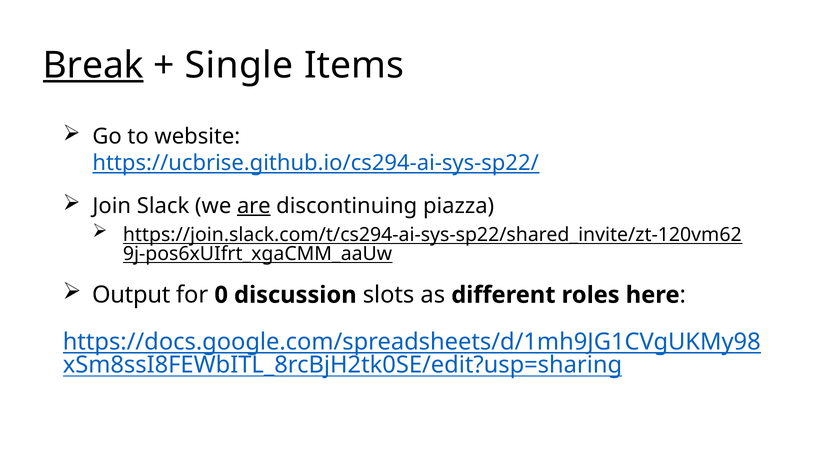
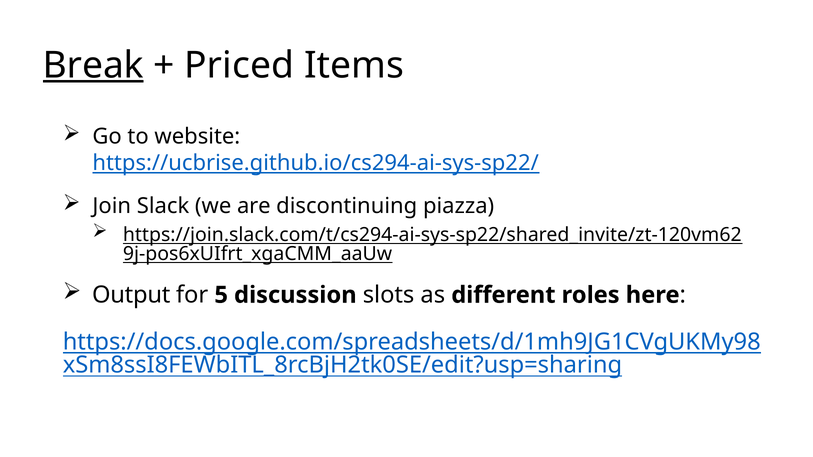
Single: Single -> Priced
are underline: present -> none
0: 0 -> 5
